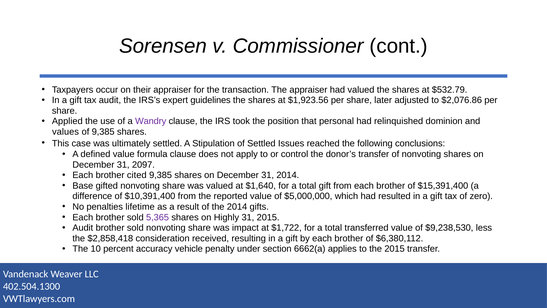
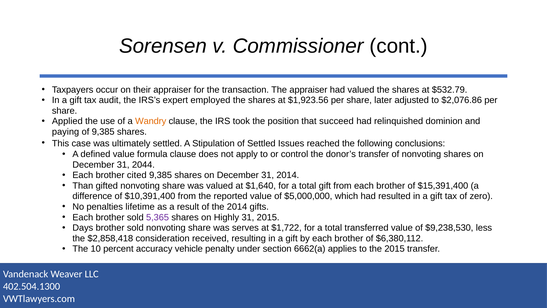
guidelines: guidelines -> employed
Wandry colour: purple -> orange
personal: personal -> succeed
values: values -> paying
2097: 2097 -> 2044
Base: Base -> Than
Audit at (83, 228): Audit -> Days
impact: impact -> serves
